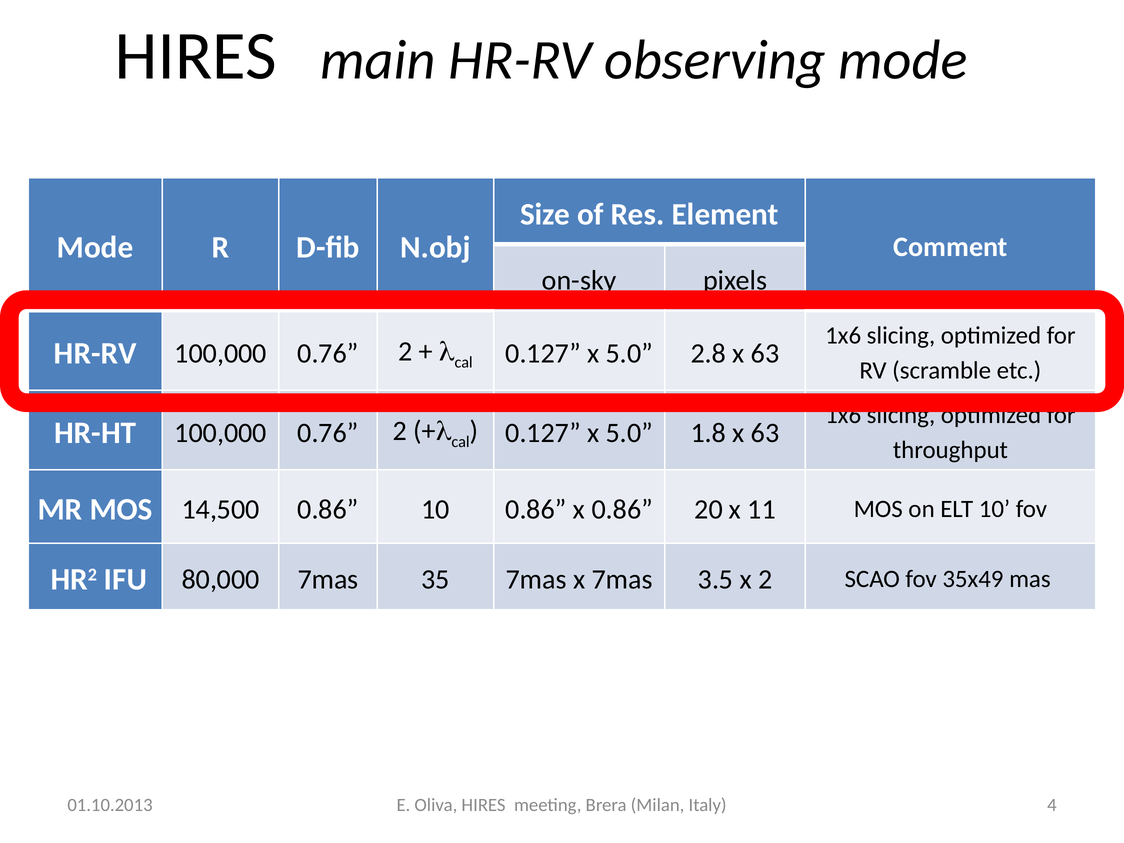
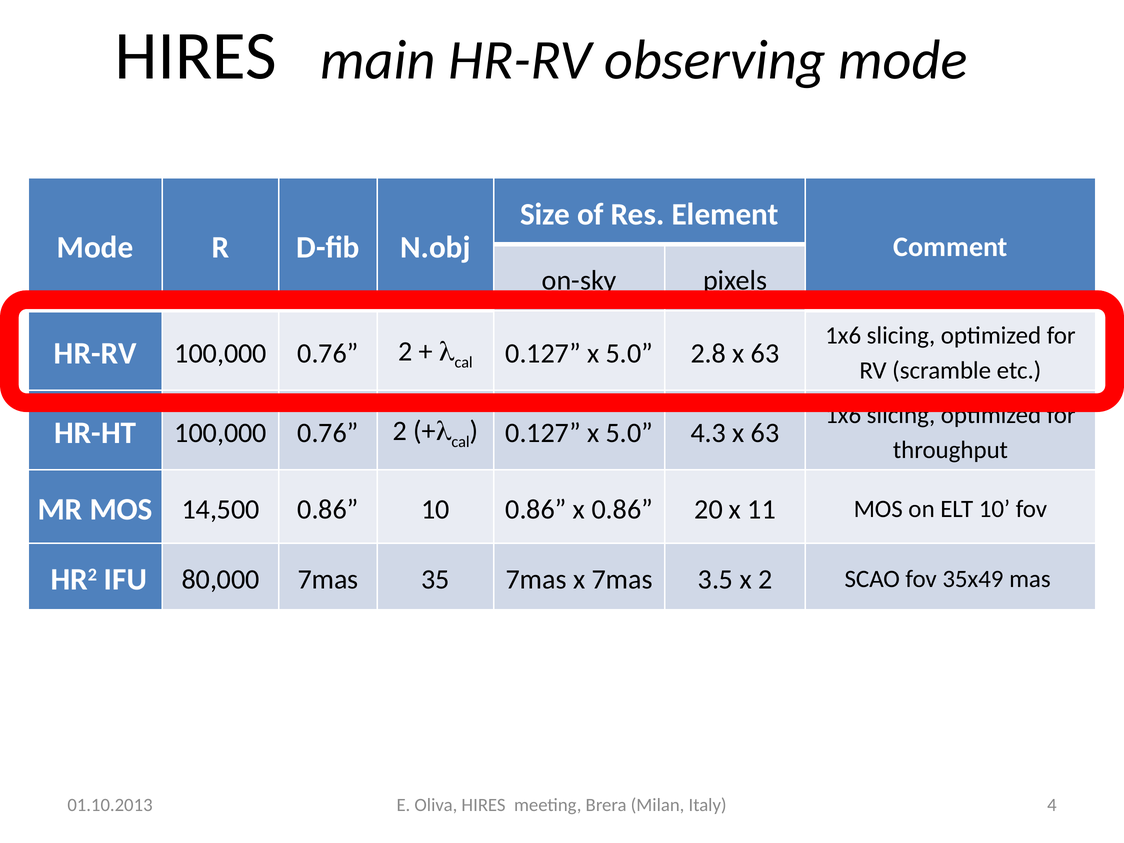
1.8: 1.8 -> 4.3
